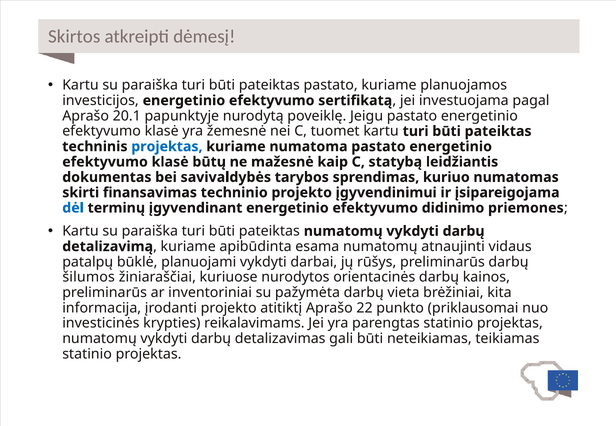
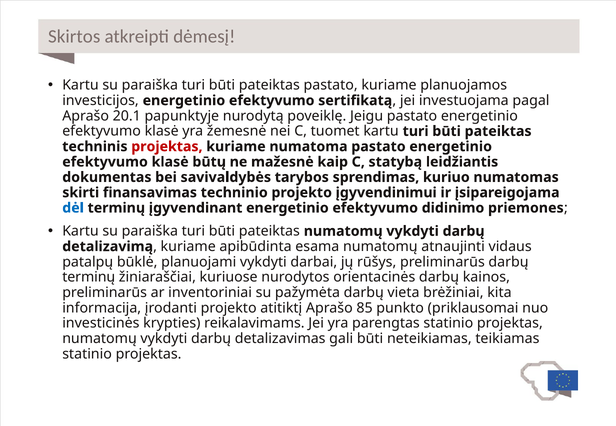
projektas at (167, 147) colour: blue -> red
šilumos at (89, 277): šilumos -> terminų
22: 22 -> 85
